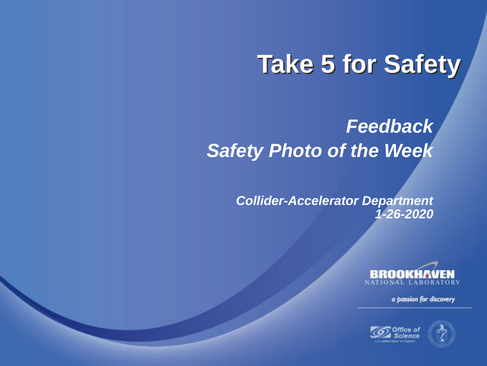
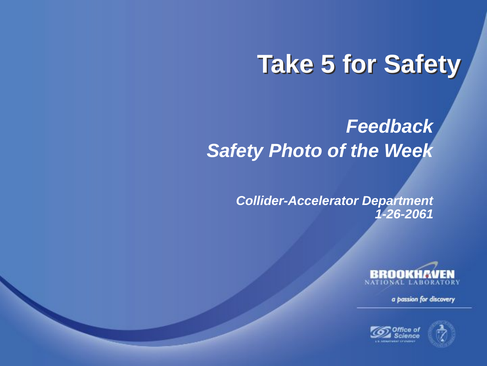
1-26-2020: 1-26-2020 -> 1-26-2061
